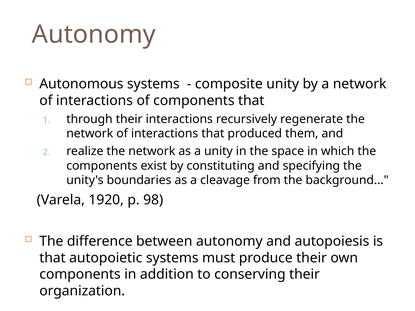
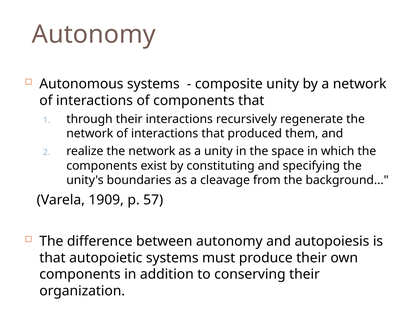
1920: 1920 -> 1909
98: 98 -> 57
